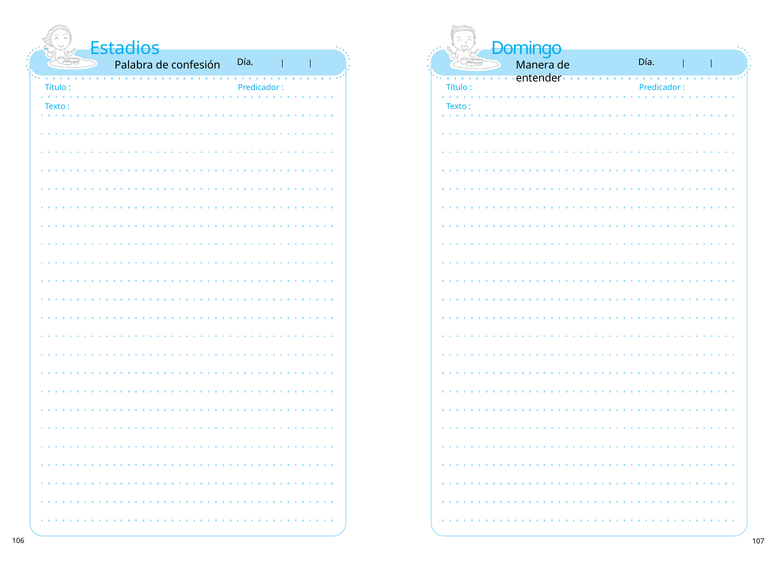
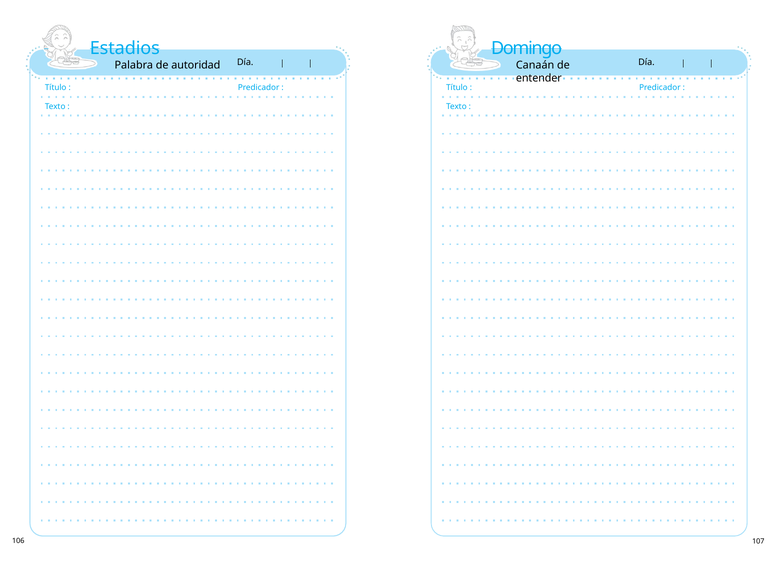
confesión: confesión -> autoridad
Manera: Manera -> Canaán
